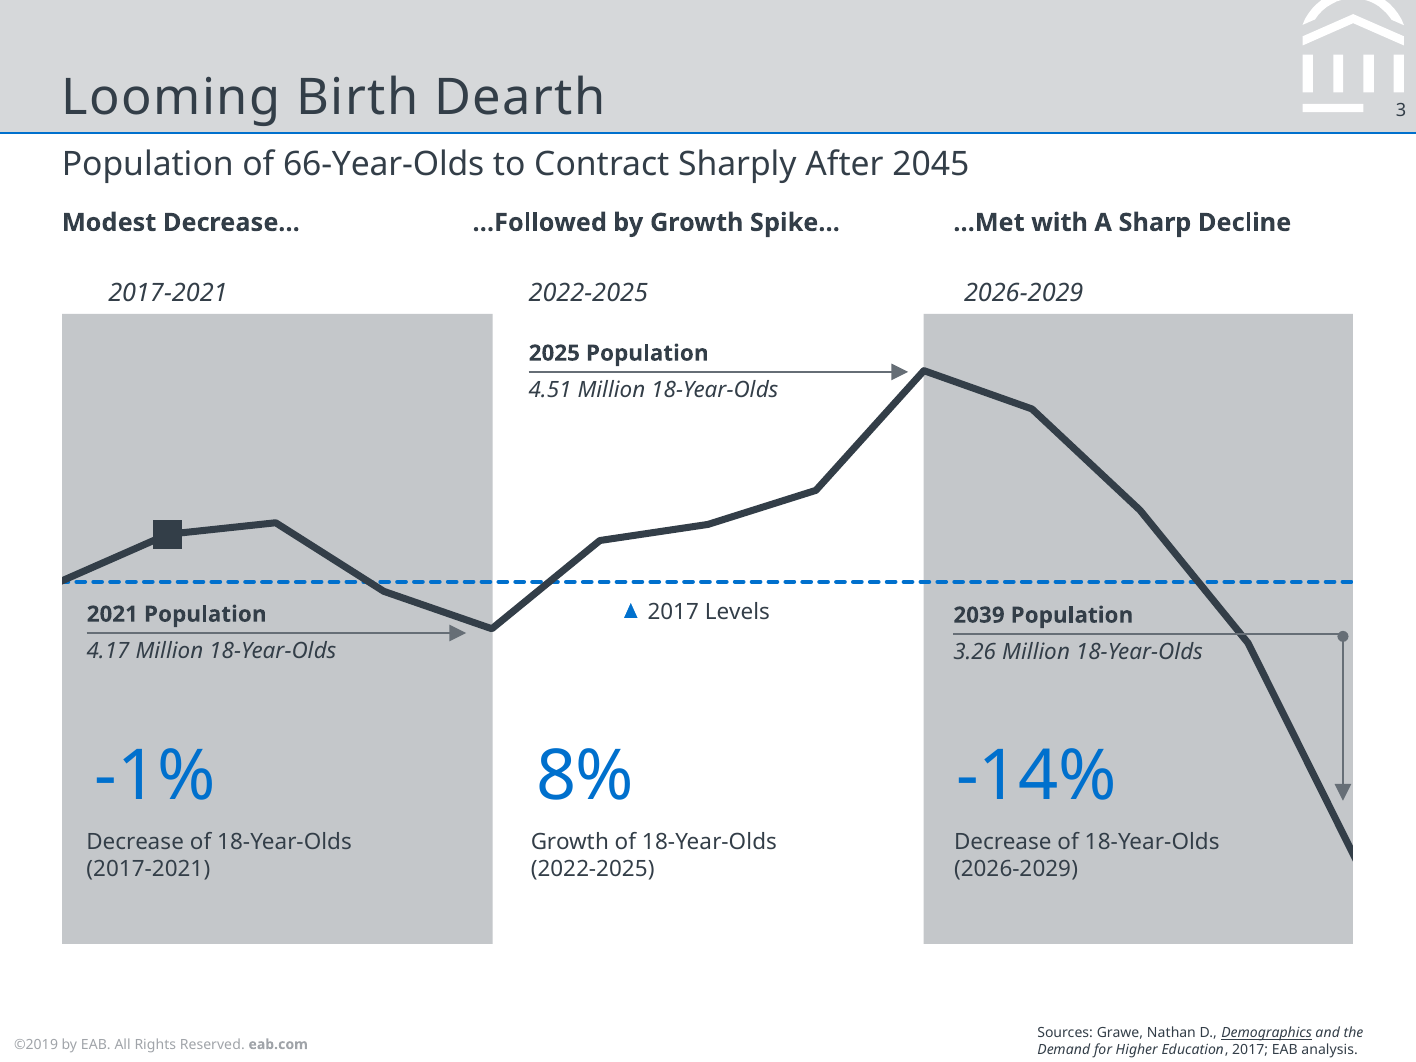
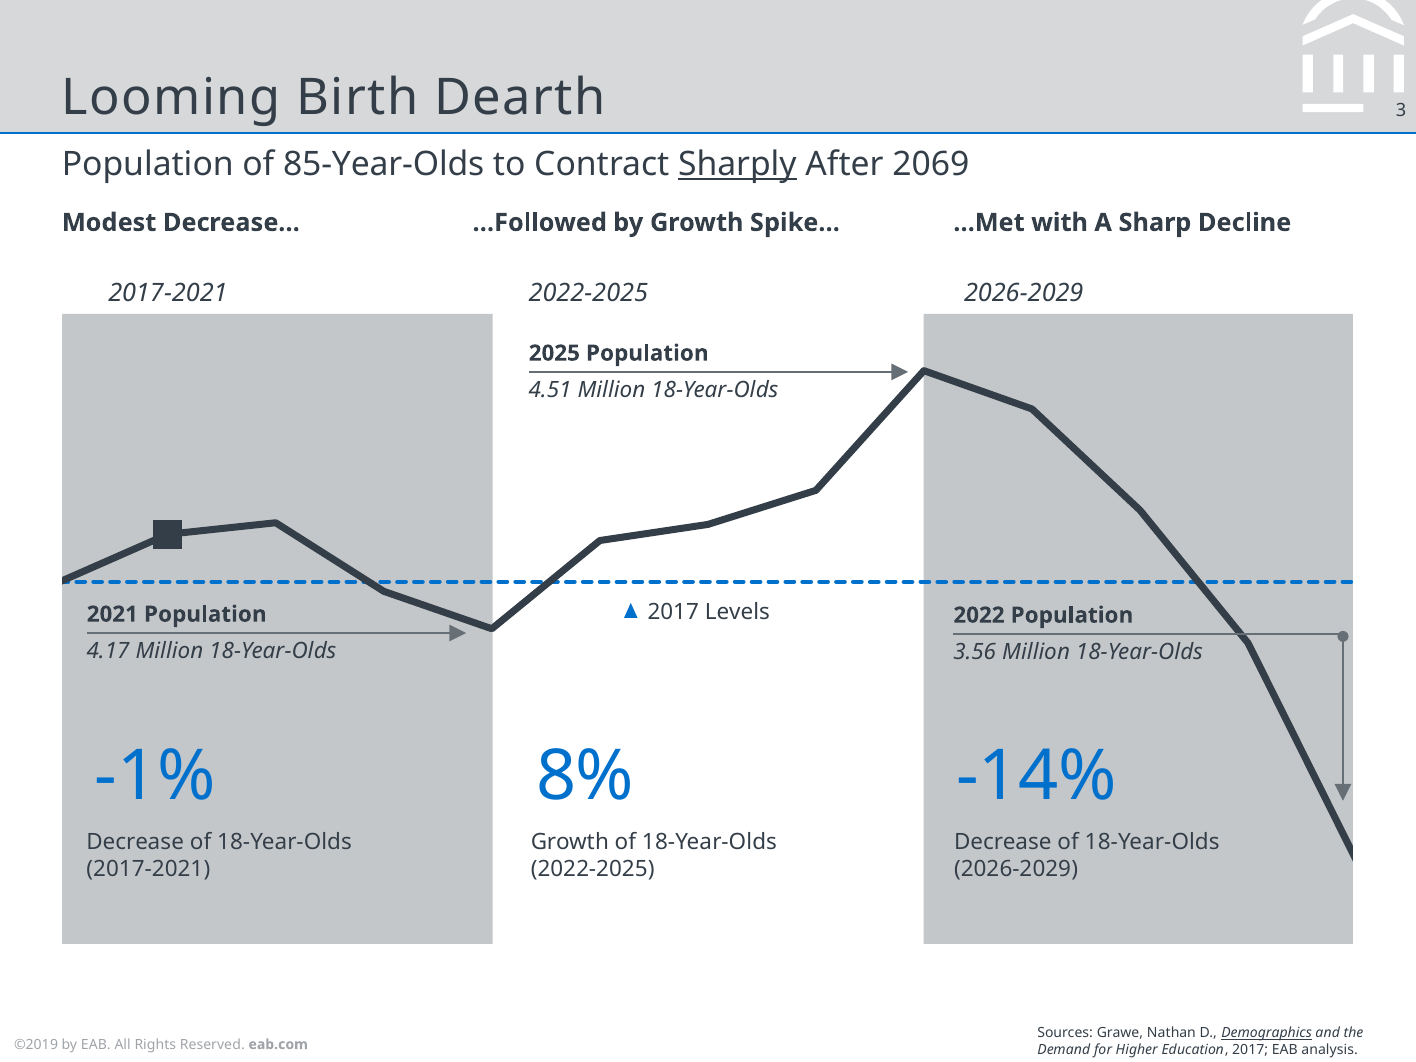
66-Year-Olds: 66-Year-Olds -> 85-Year-Olds
Sharply underline: none -> present
2045: 2045 -> 2069
2039: 2039 -> 2022
3.26: 3.26 -> 3.56
